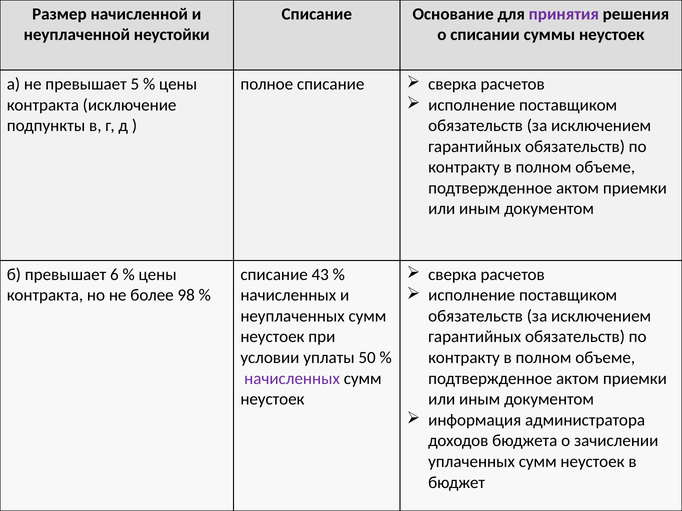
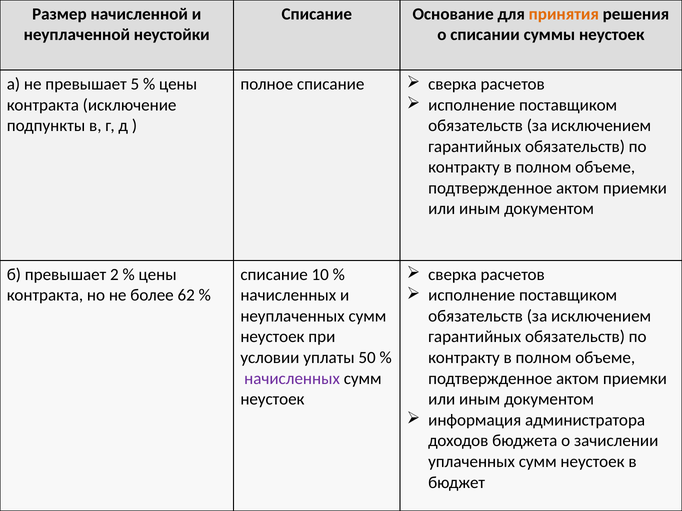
принятия colour: purple -> orange
6: 6 -> 2
43: 43 -> 10
98: 98 -> 62
